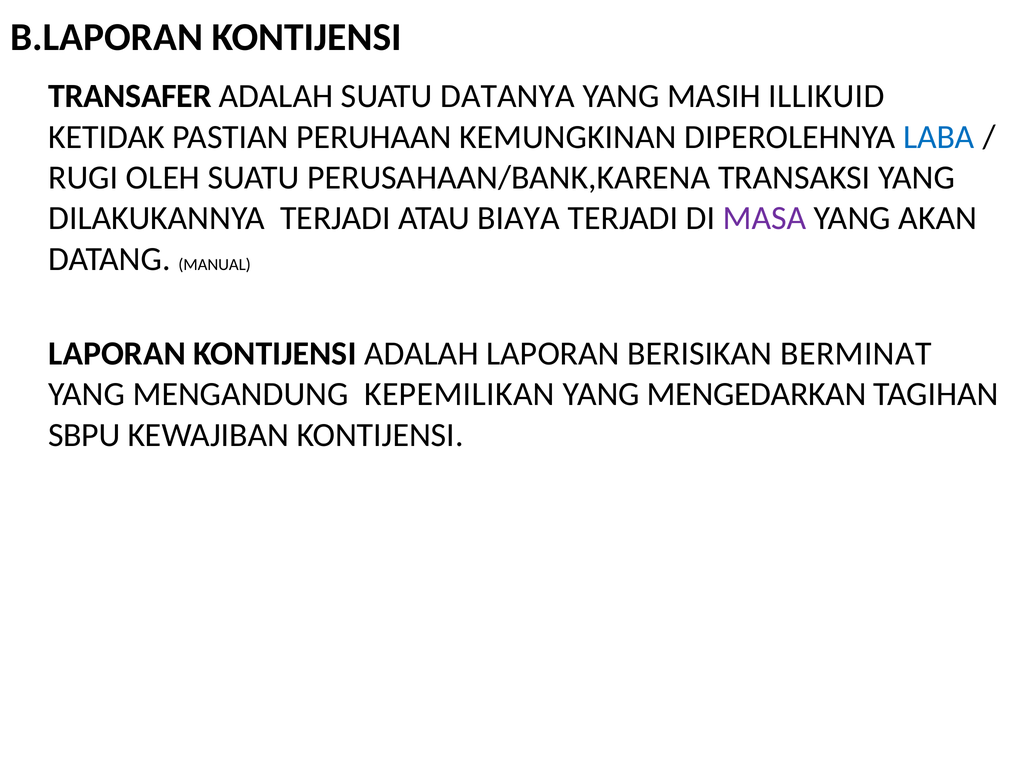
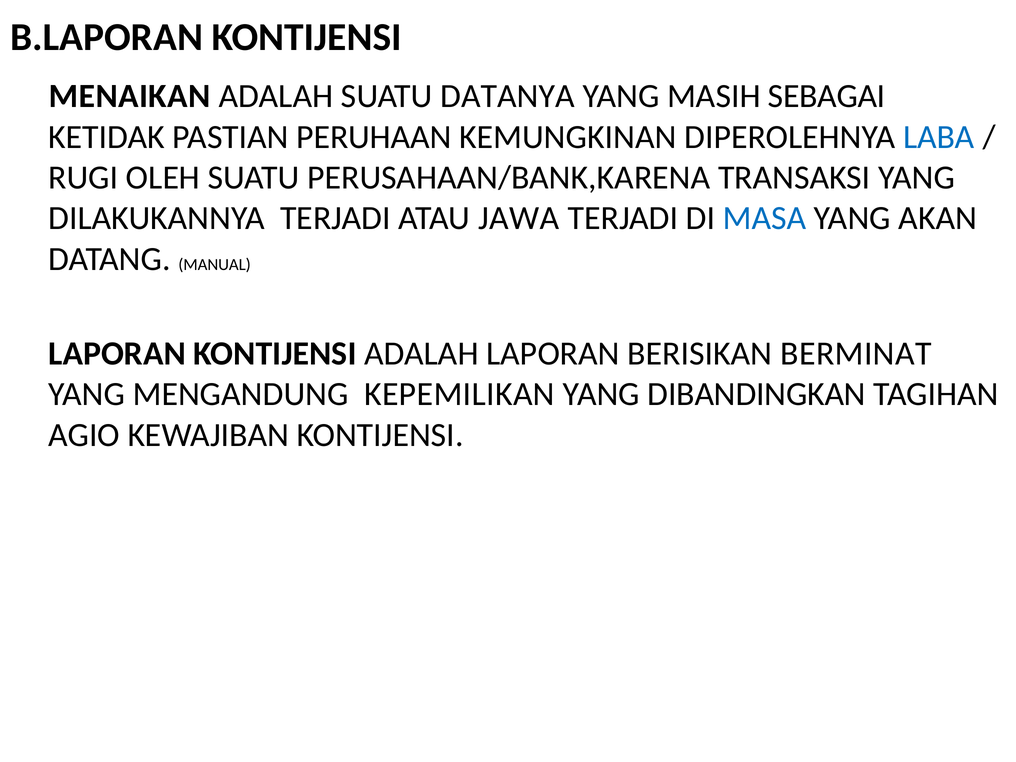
TRANSAFER: TRANSAFER -> MENAIKAN
ILLIKUID: ILLIKUID -> SEBAGAI
BIAYA: BIAYA -> JAWA
MASA colour: purple -> blue
MENGEDARKAN: MENGEDARKAN -> DIBANDINGKAN
SBPU: SBPU -> AGIO
